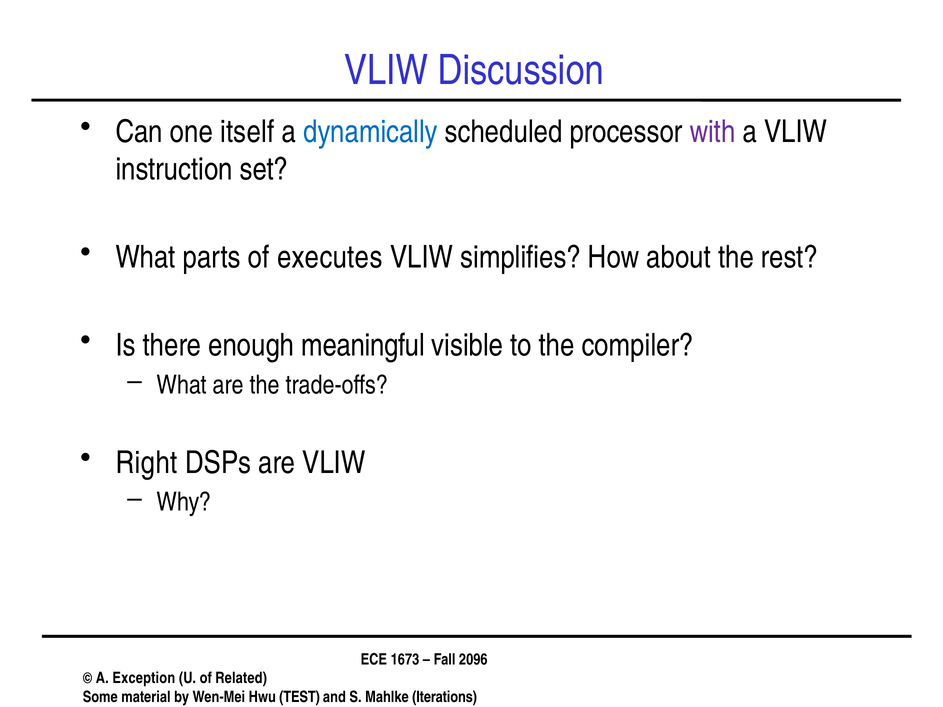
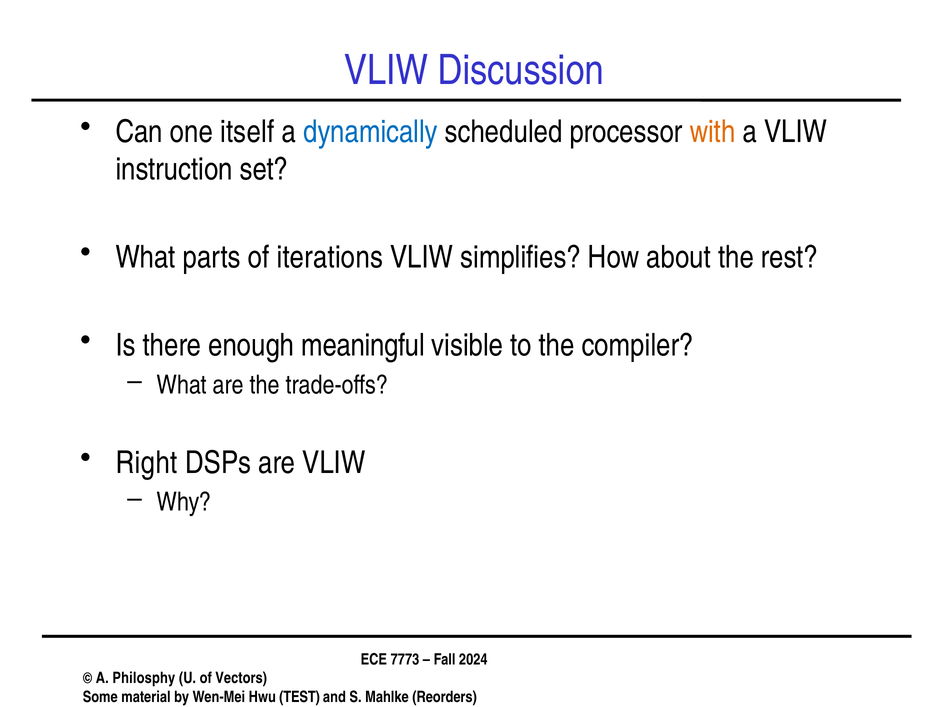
with colour: purple -> orange
executes: executes -> iterations
1673: 1673 -> 7773
2096: 2096 -> 2024
Exception: Exception -> Philosphy
Related: Related -> Vectors
Iterations: Iterations -> Reorders
